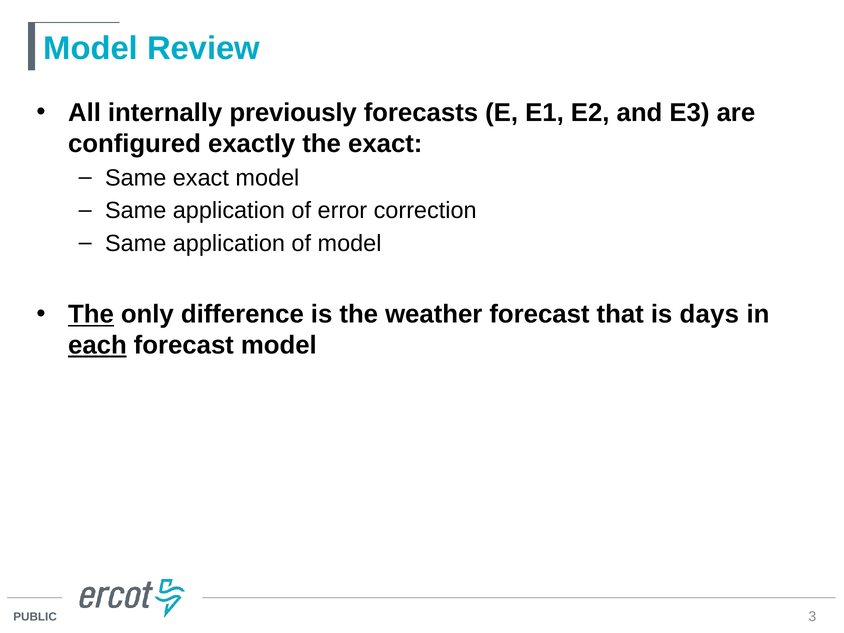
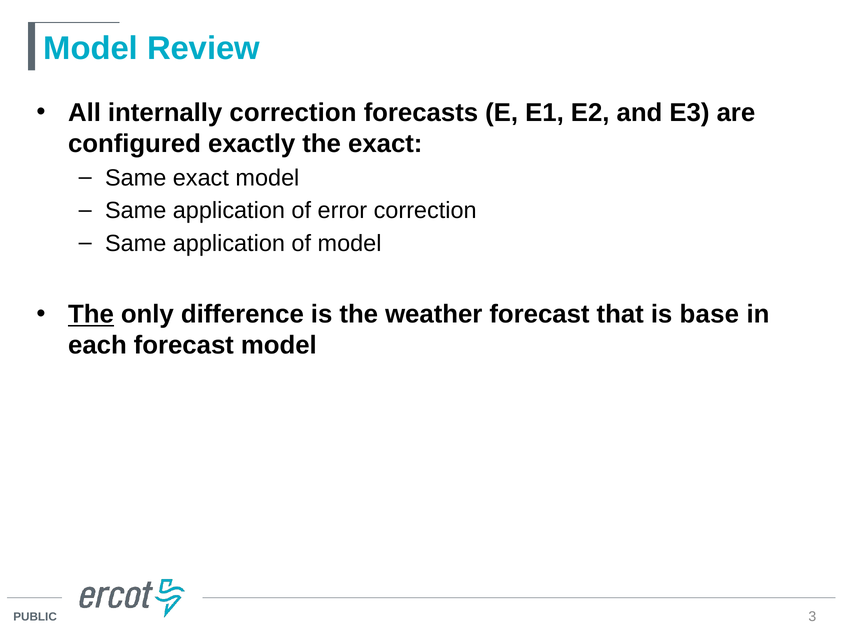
internally previously: previously -> correction
days: days -> base
each underline: present -> none
